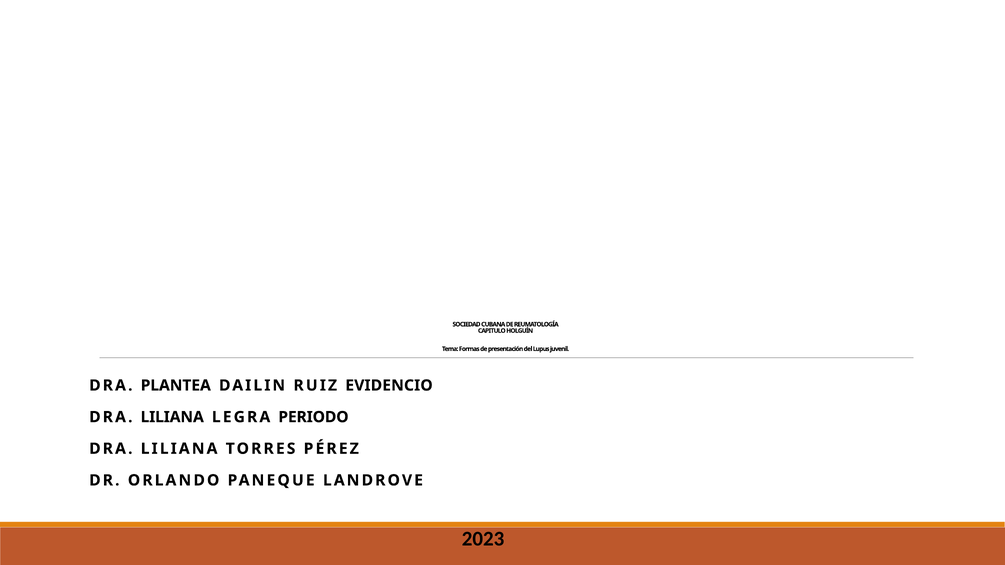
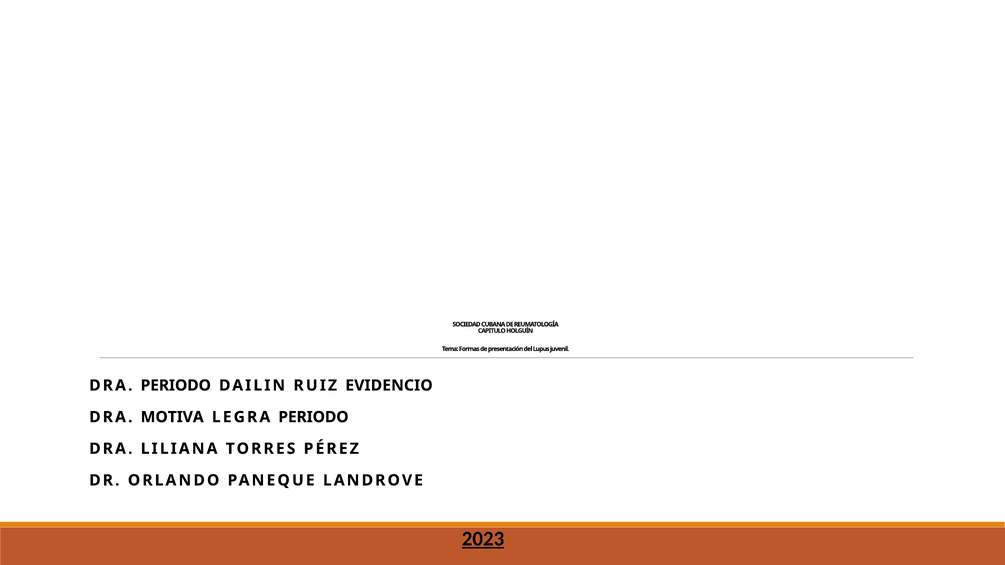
DRA PLANTEA: PLANTEA -> PERIODO
LILIANA at (172, 417): LILIANA -> MOTIVA
2023 underline: none -> present
